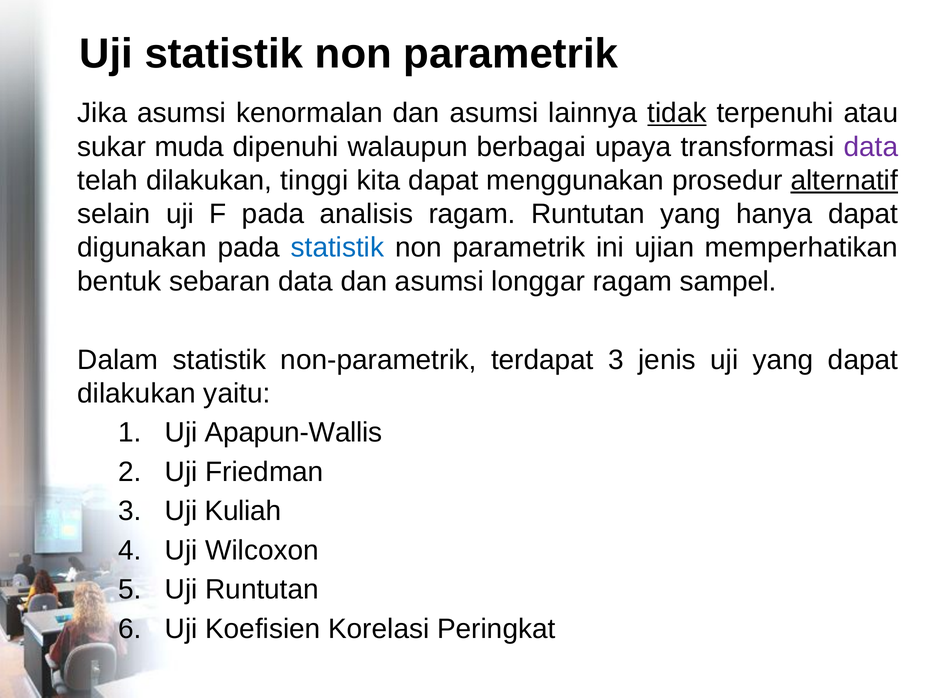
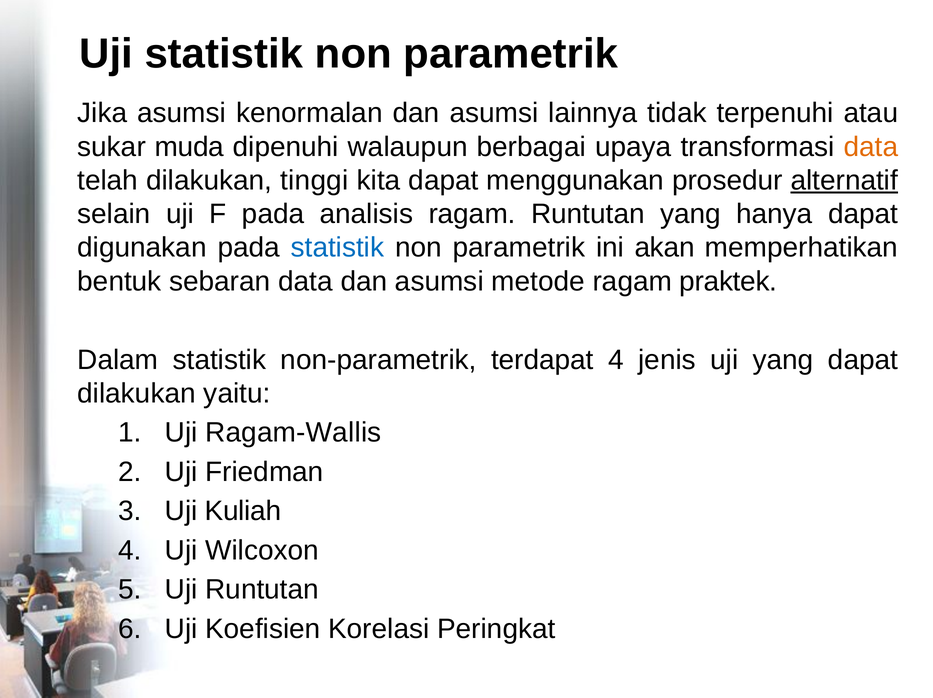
tidak underline: present -> none
data at (871, 147) colour: purple -> orange
ujian: ujian -> akan
longgar: longgar -> metode
sampel: sampel -> praktek
terdapat 3: 3 -> 4
Apapun-Wallis: Apapun-Wallis -> Ragam-Wallis
